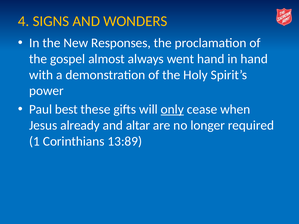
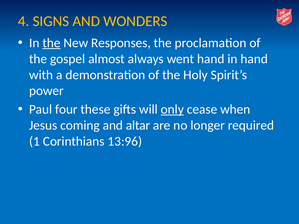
the at (51, 43) underline: none -> present
best: best -> four
already: already -> coming
13:89: 13:89 -> 13:96
